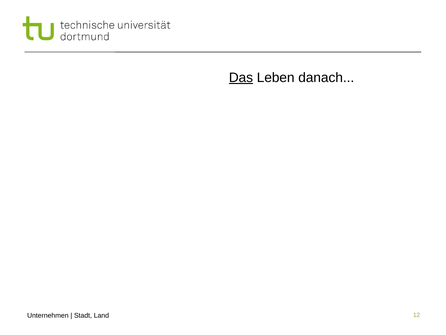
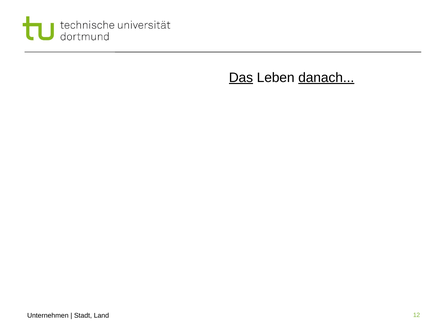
danach underline: none -> present
